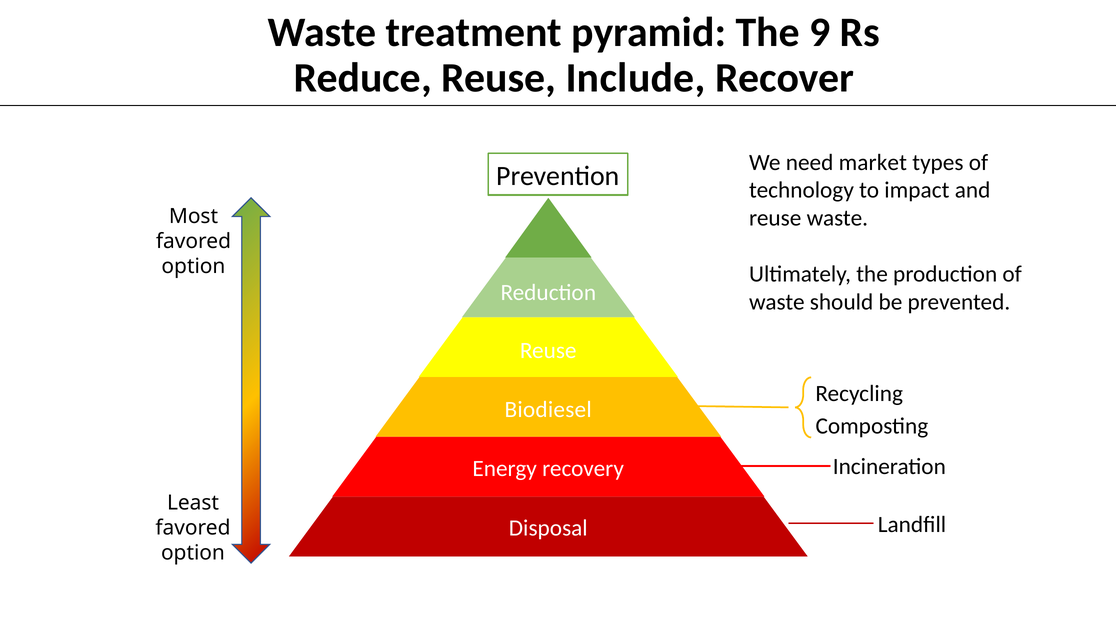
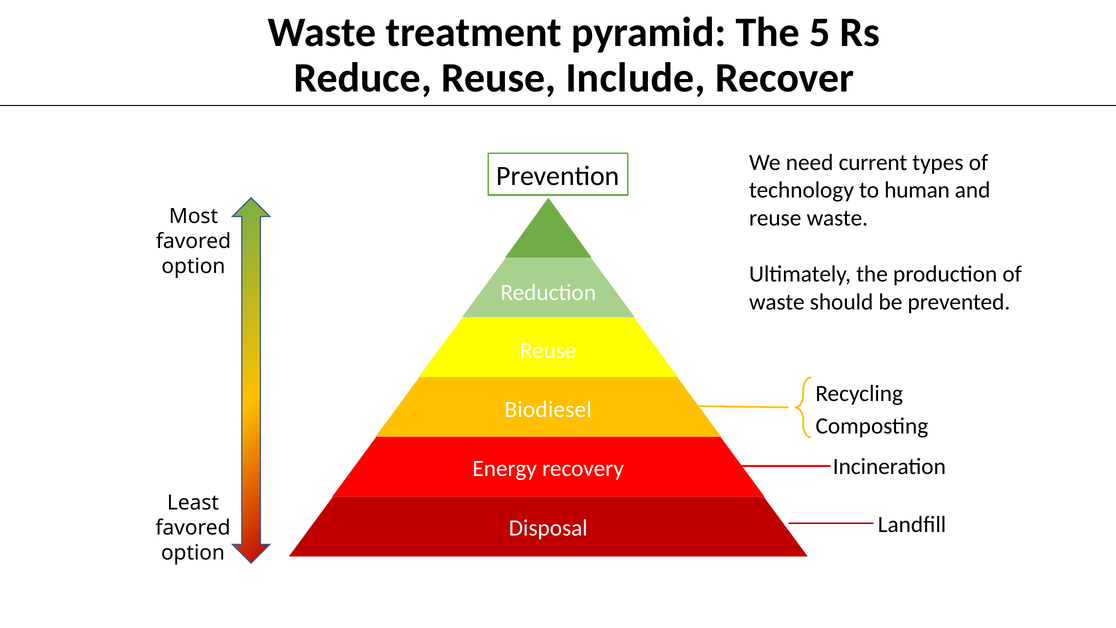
9: 9 -> 5
market: market -> current
impact: impact -> human
